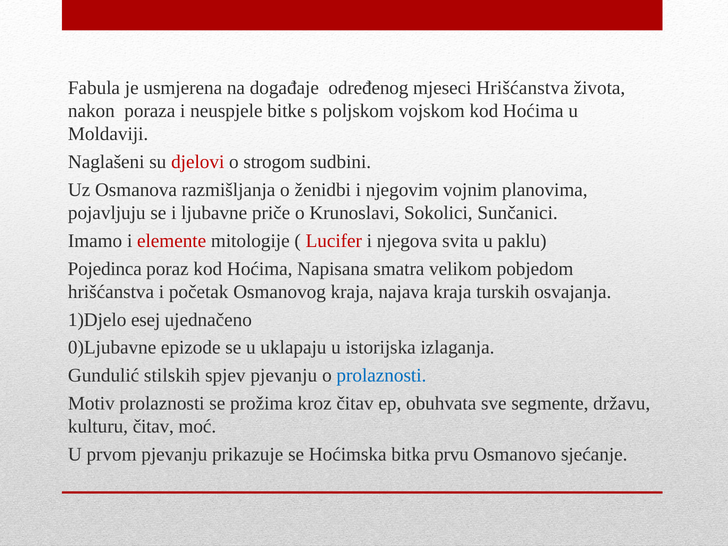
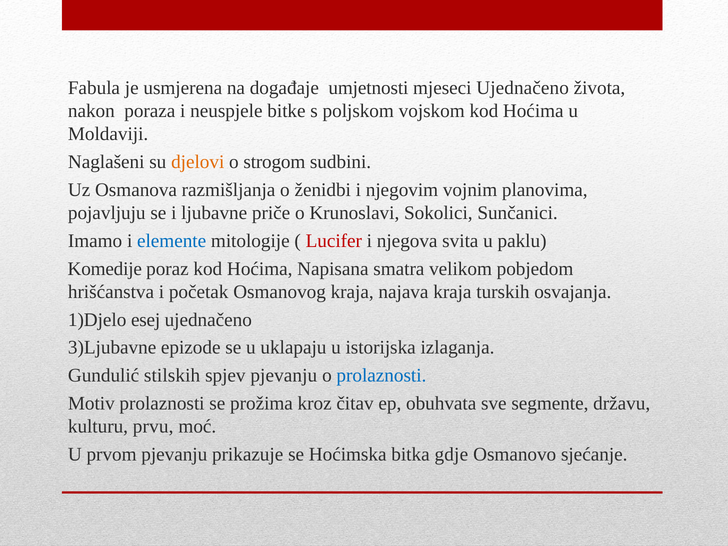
određenog: određenog -> umjetnosti
mjeseci Hrišćanstva: Hrišćanstva -> Ujednačeno
djelovi colour: red -> orange
elemente colour: red -> blue
Pojedinca: Pojedinca -> Komedije
0)Ljubavne: 0)Ljubavne -> 3)Ljubavne
kulturu čitav: čitav -> prvu
prvu: prvu -> gdje
